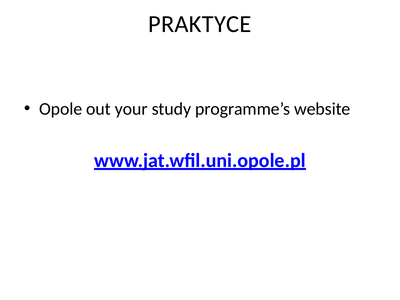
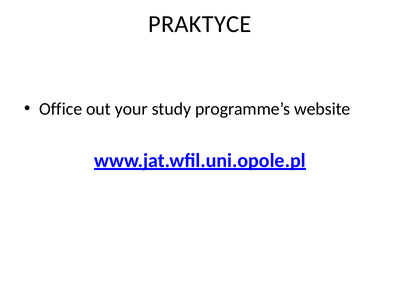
Opole: Opole -> Office
